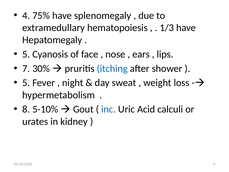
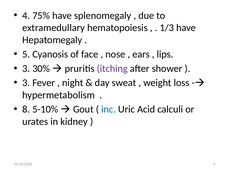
7 at (26, 68): 7 -> 3
itching colour: blue -> purple
5 at (26, 83): 5 -> 3
